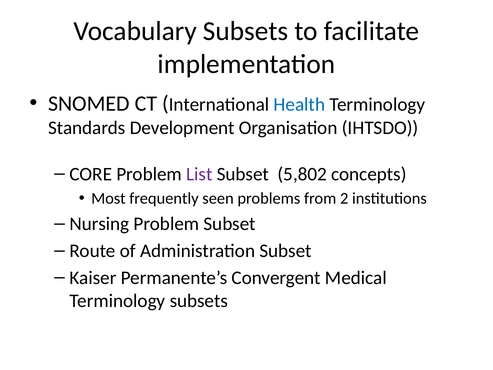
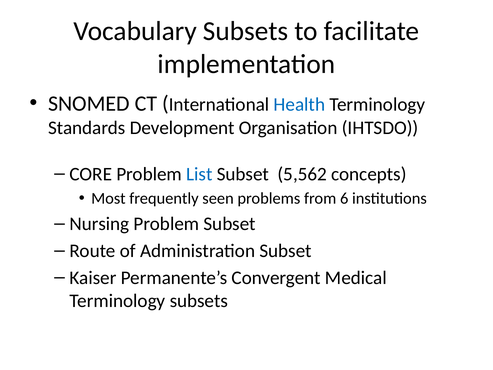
List colour: purple -> blue
5,802: 5,802 -> 5,562
2: 2 -> 6
